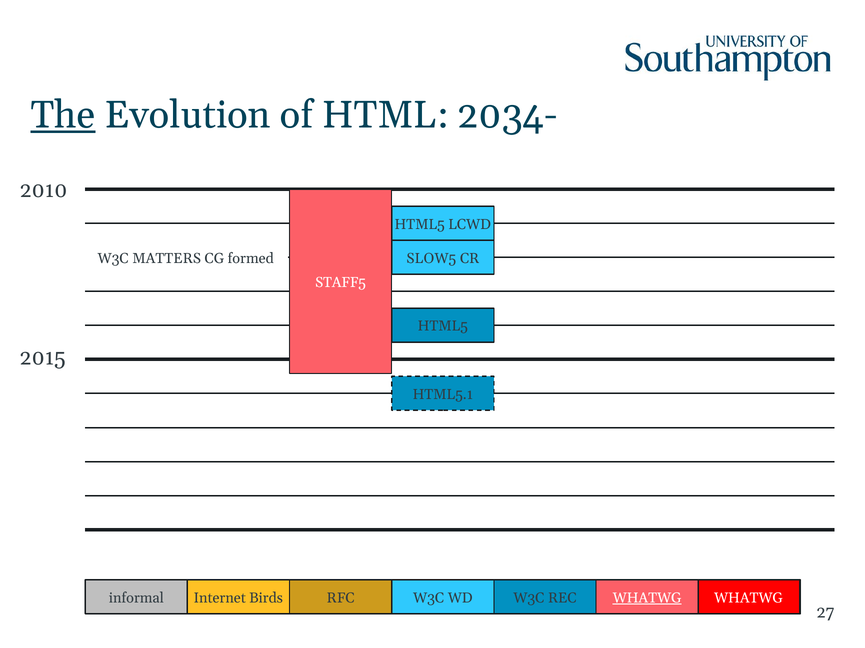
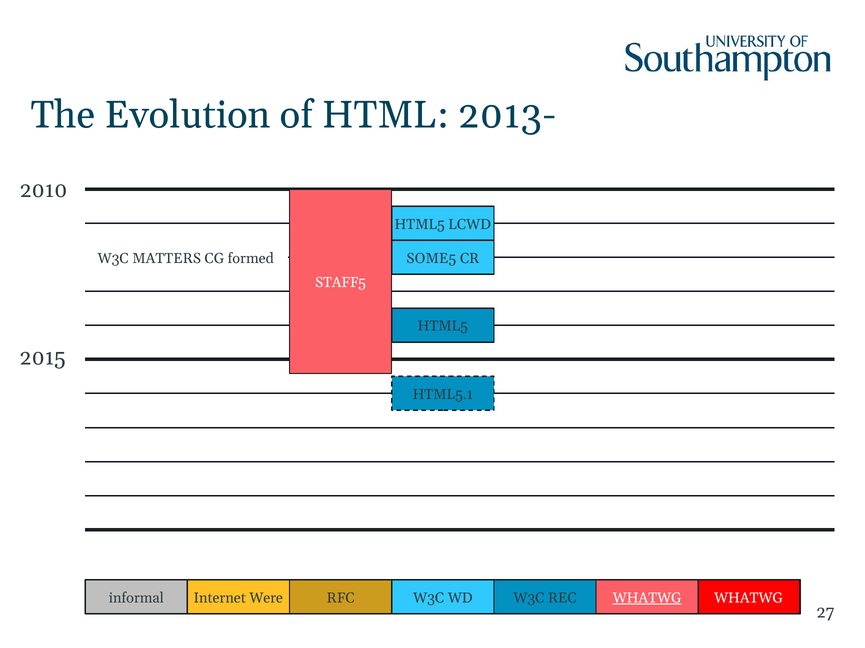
The underline: present -> none
2034-: 2034- -> 2013-
SLOW5: SLOW5 -> SOME5
Birds: Birds -> Were
